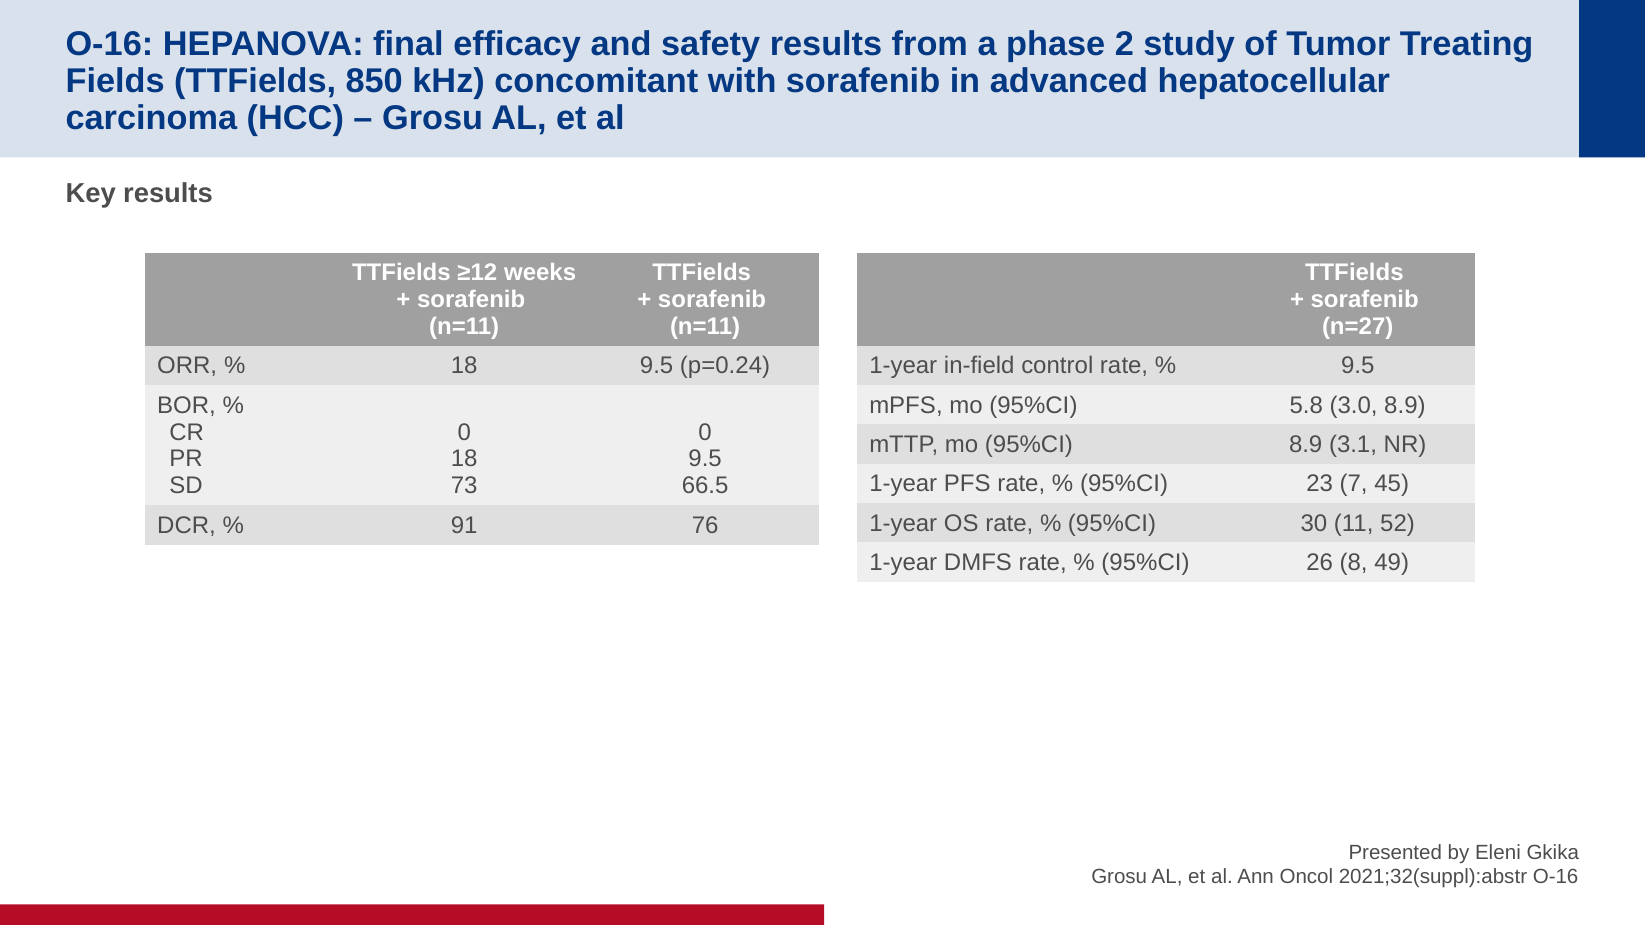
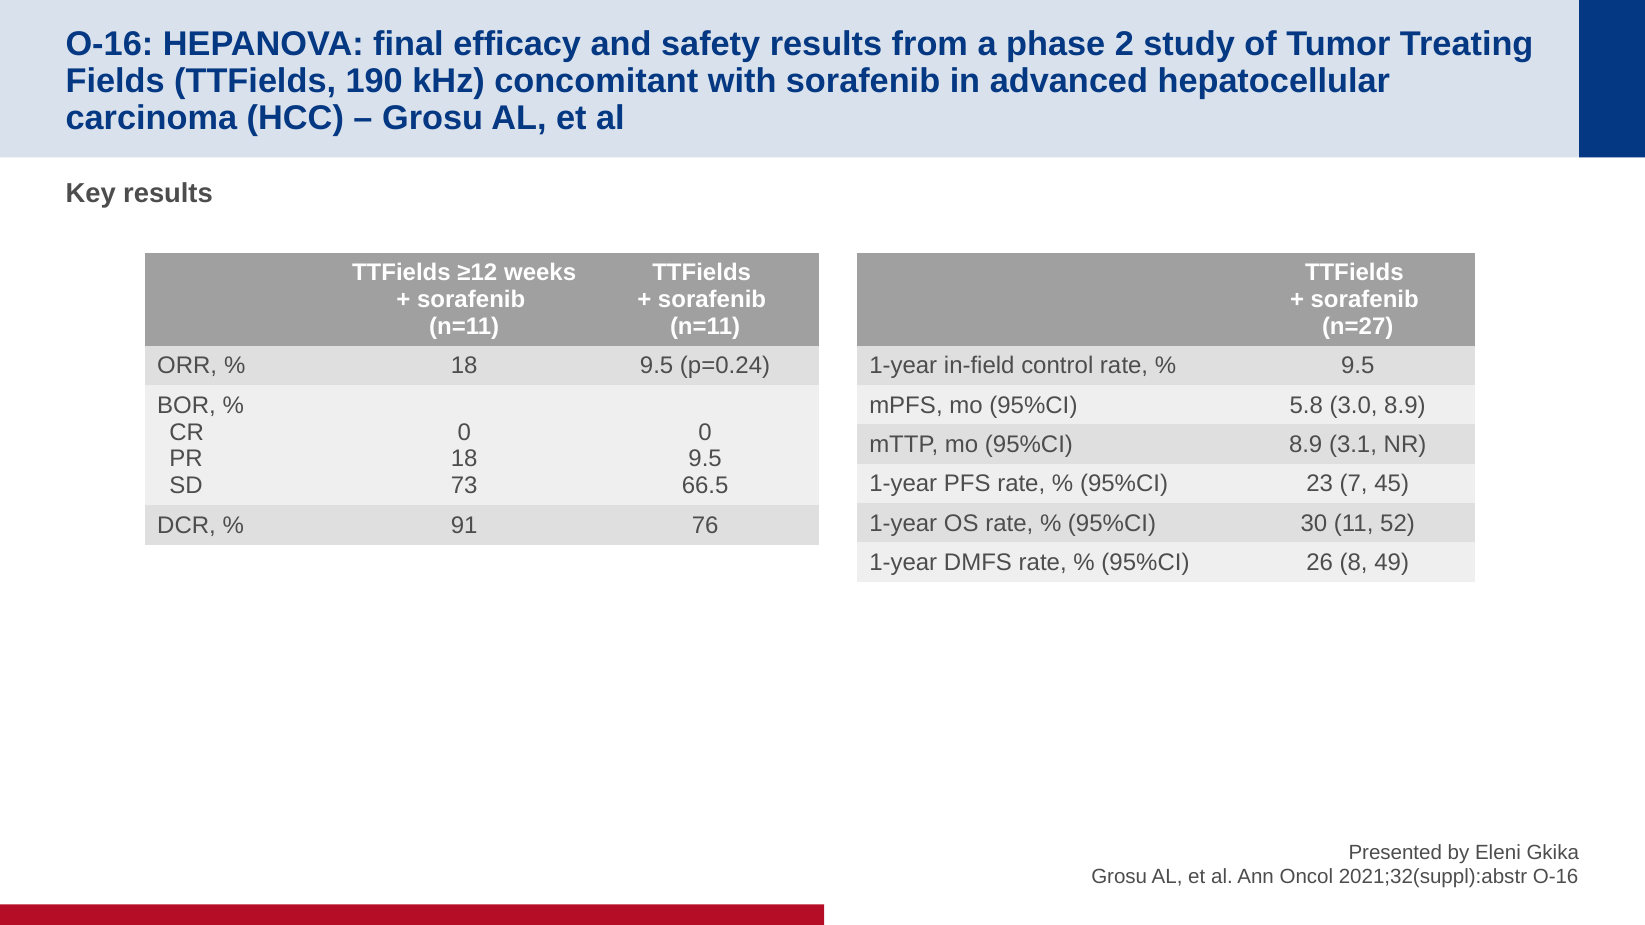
850: 850 -> 190
